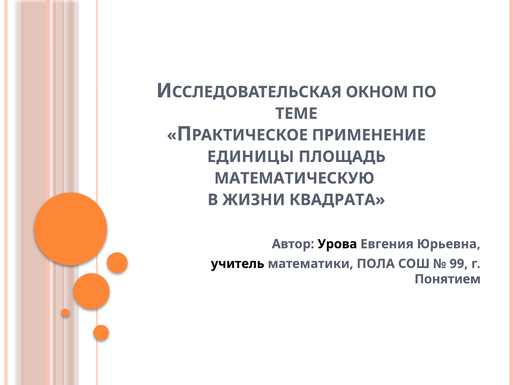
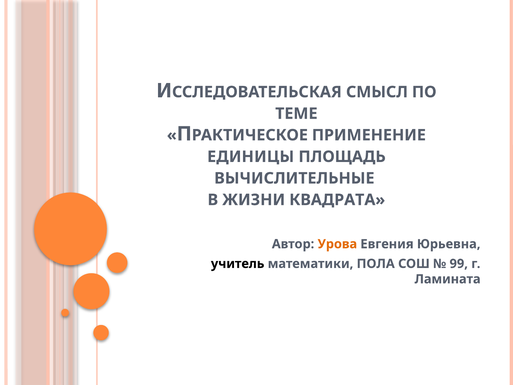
ОКНОМ: ОКНОМ -> СМЫСЛ
МАТЕМАТИЧЕСКУЮ: МАТЕМАТИЧЕСКУЮ -> ВЫЧИСЛИТЕЛЬНЫЕ
Урова colour: black -> orange
Понятием: Понятием -> Ламината
